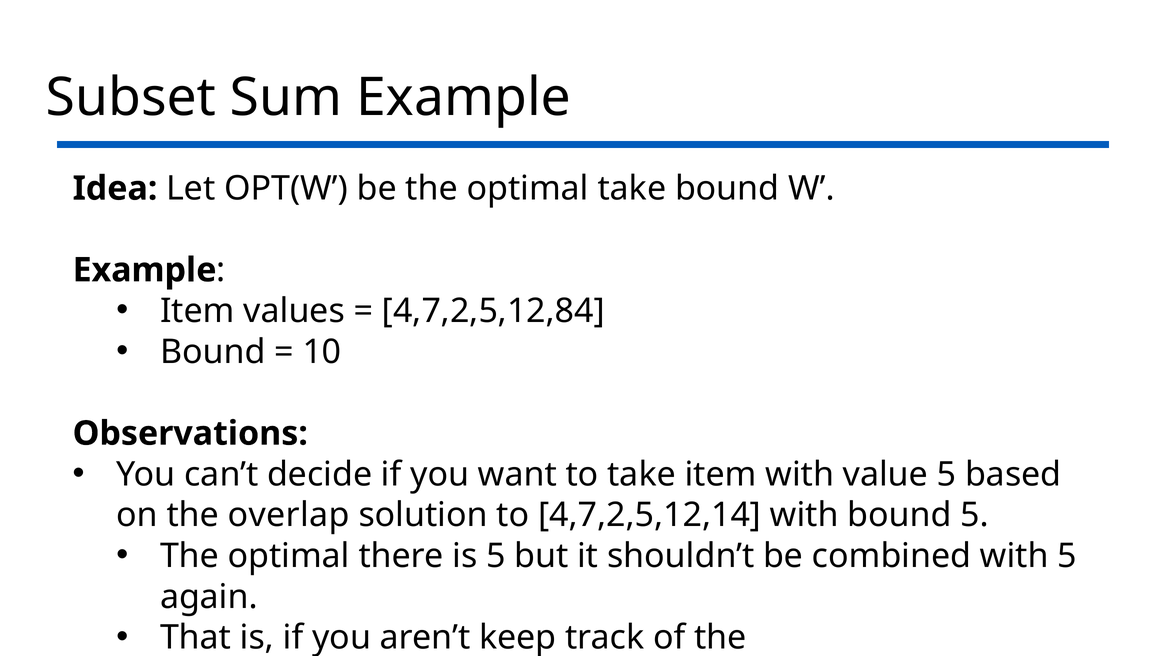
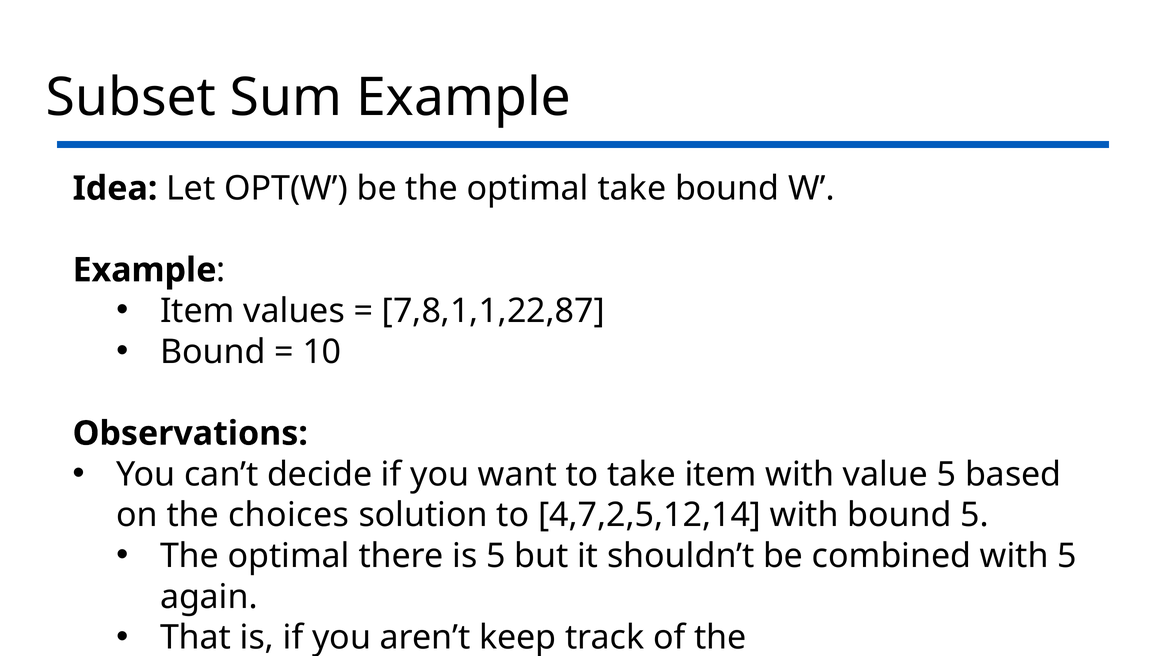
4,7,2,5,12,84: 4,7,2,5,12,84 -> 7,8,1,1,22,87
overlap: overlap -> choices
